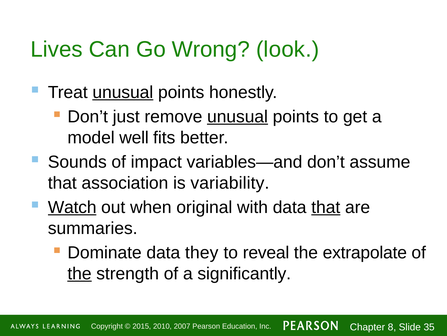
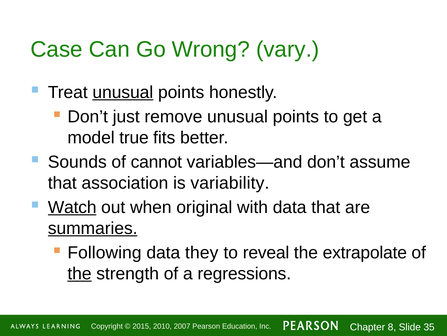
Lives: Lives -> Case
look: look -> vary
unusual at (238, 116) underline: present -> none
well: well -> true
impact: impact -> cannot
that at (326, 207) underline: present -> none
summaries underline: none -> present
Dominate: Dominate -> Following
significantly: significantly -> regressions
